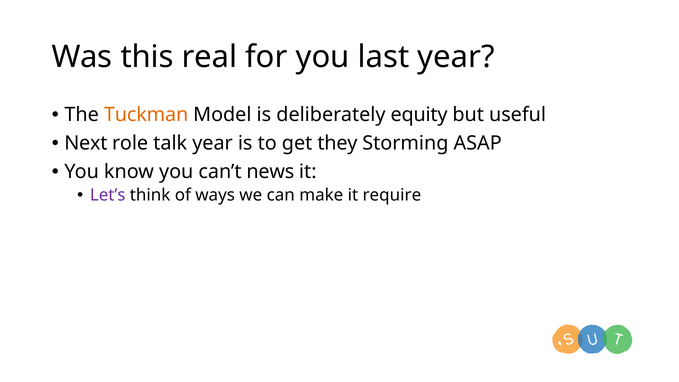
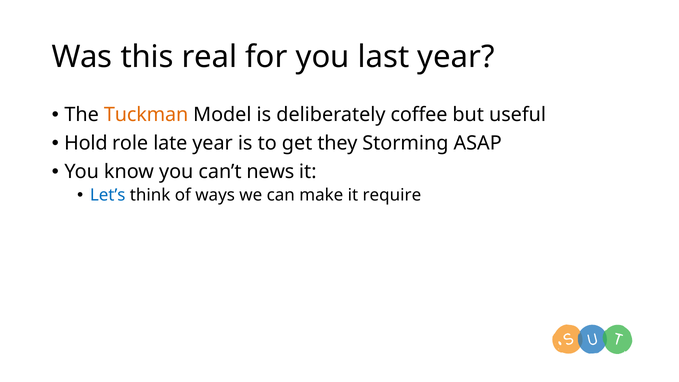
equity: equity -> coffee
Next: Next -> Hold
talk: talk -> late
Let’s colour: purple -> blue
